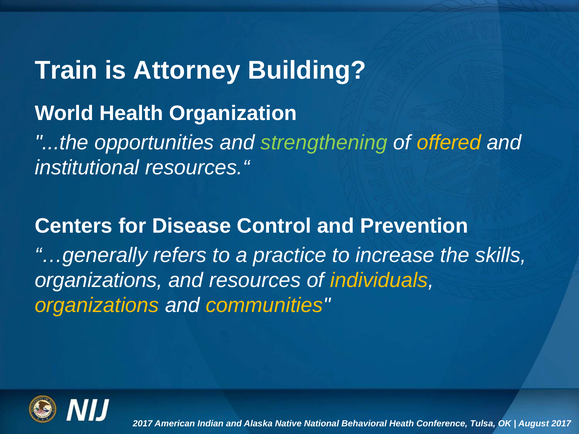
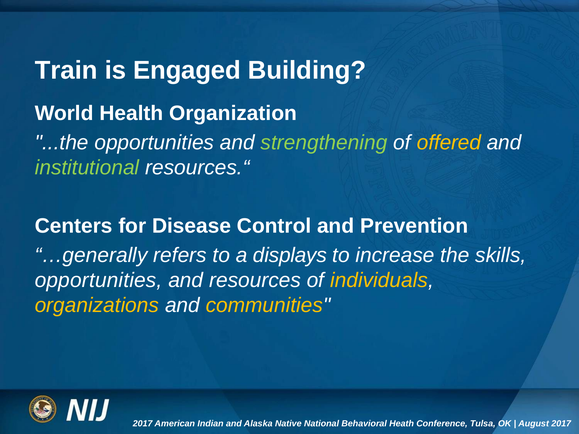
Attorney: Attorney -> Engaged
institutional colour: white -> light green
practice: practice -> displays
organizations at (99, 281): organizations -> opportunities
